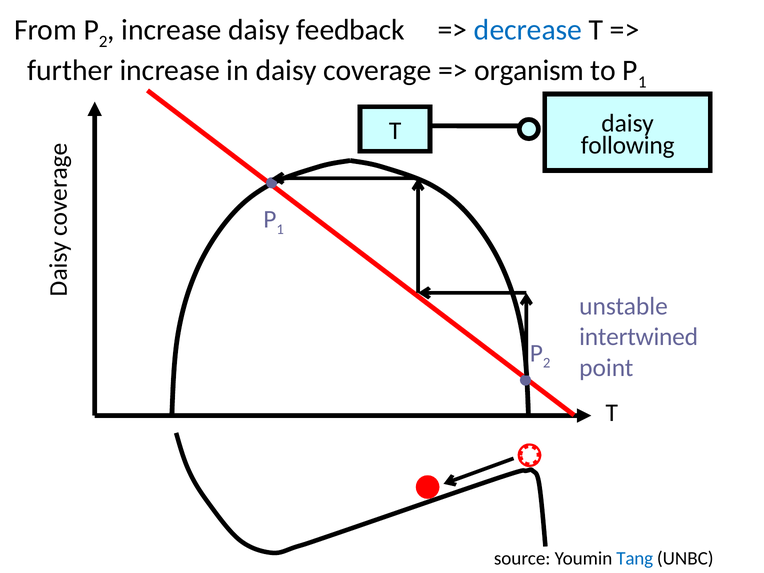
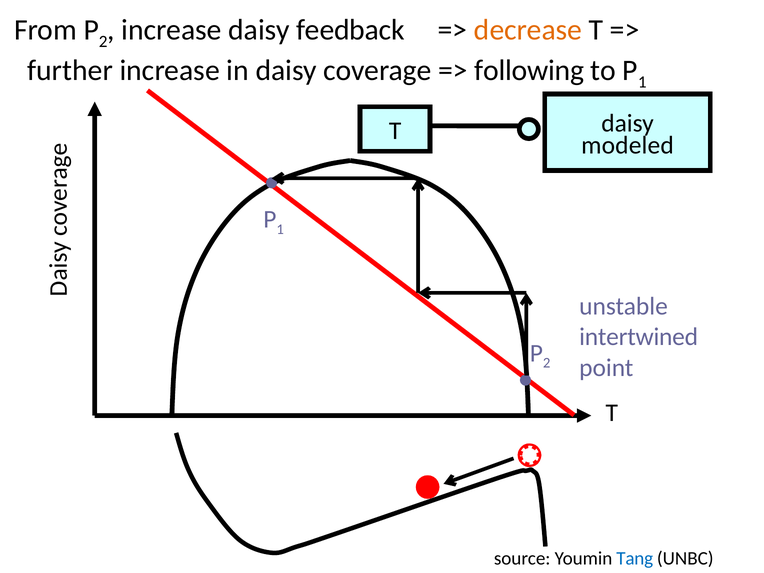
decrease colour: blue -> orange
organism: organism -> following
following: following -> modeled
